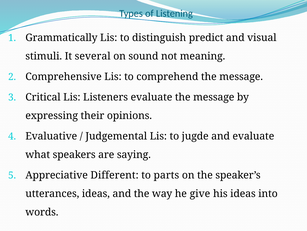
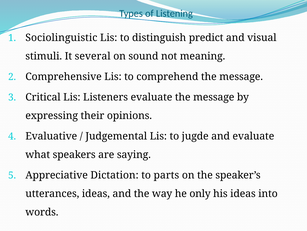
Grammatically: Grammatically -> Sociolinguistic
Different: Different -> Dictation
give: give -> only
